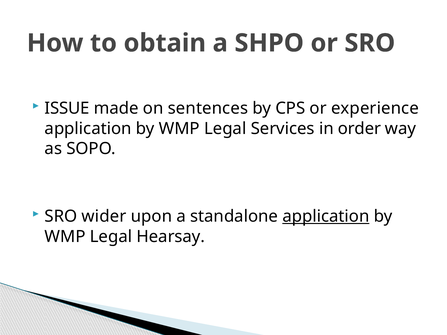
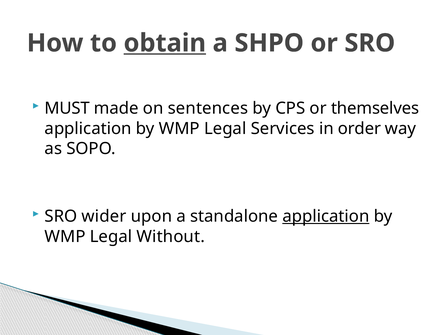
obtain underline: none -> present
ISSUE: ISSUE -> MUST
experience: experience -> themselves
Hearsay: Hearsay -> Without
